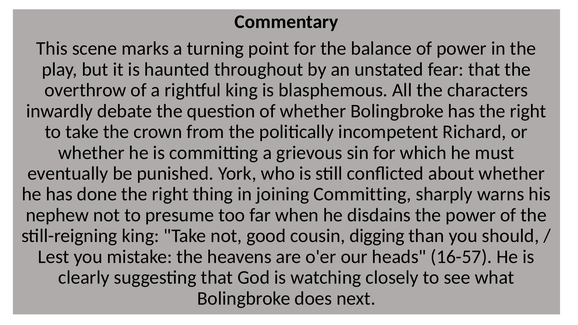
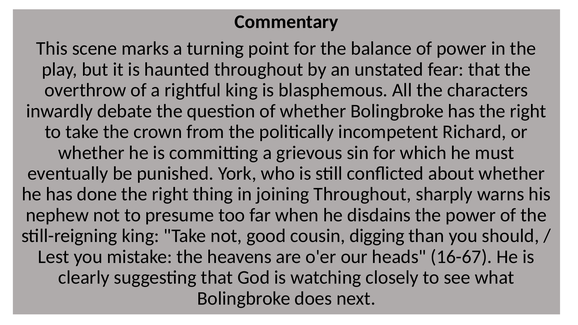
joining Committing: Committing -> Throughout
16-57: 16-57 -> 16-67
